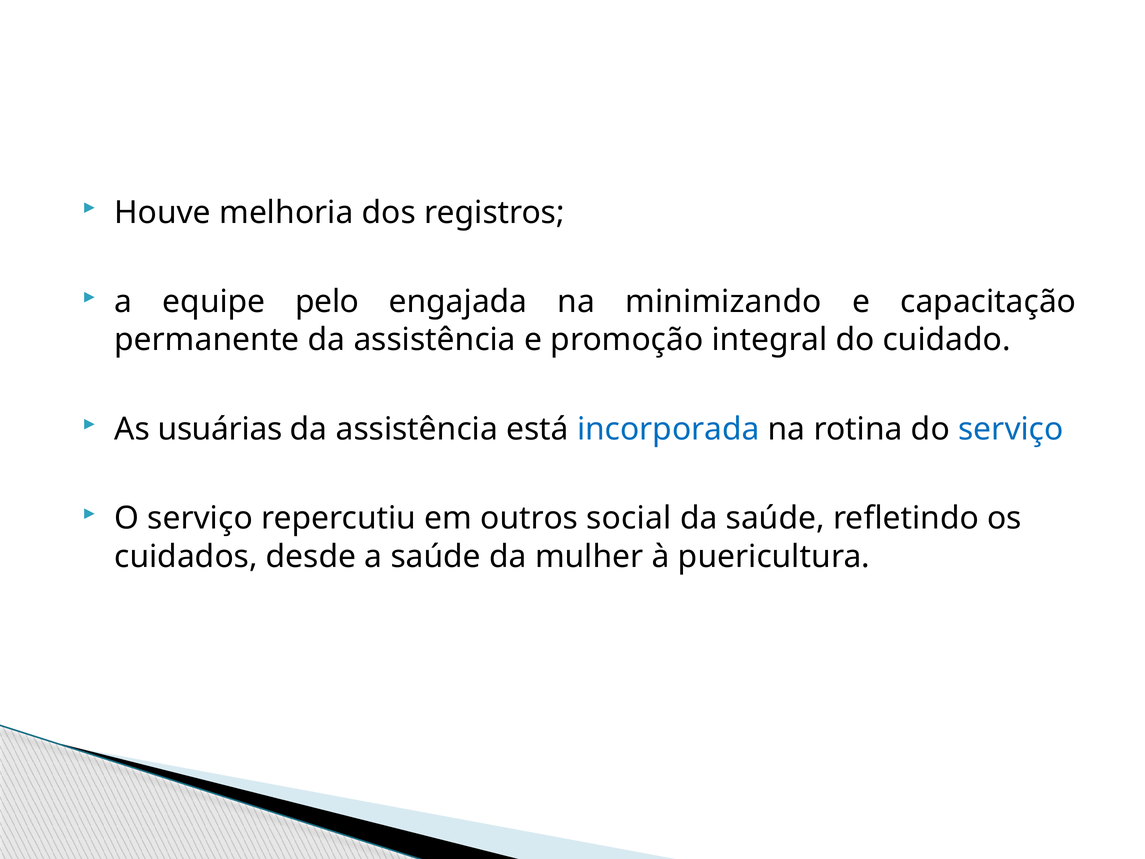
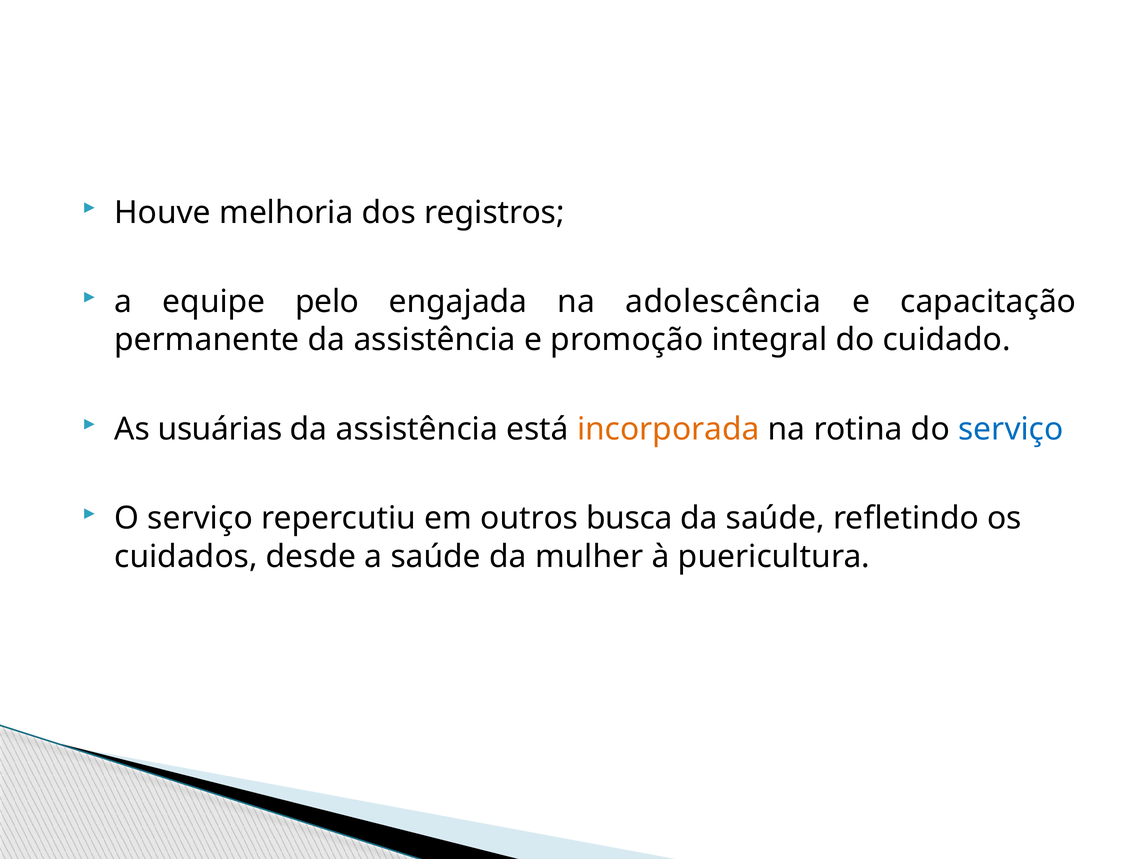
minimizando: minimizando -> adolescência
incorporada colour: blue -> orange
social: social -> busca
